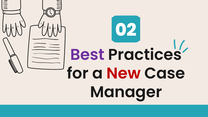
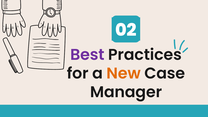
New colour: red -> orange
